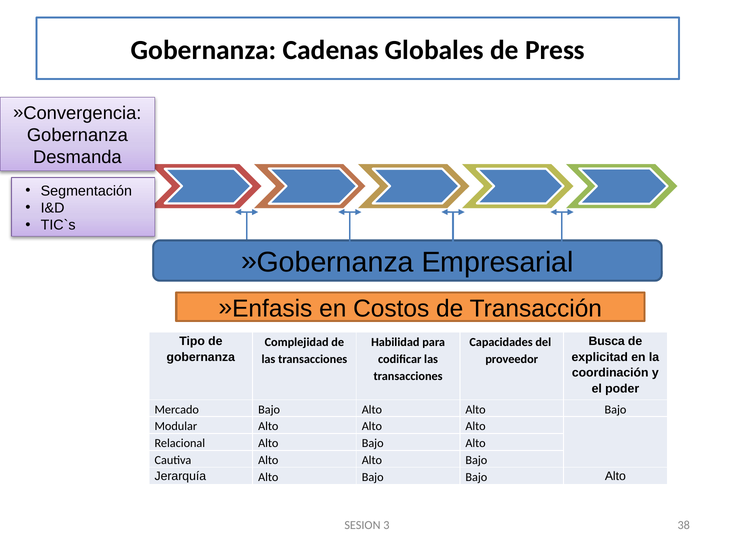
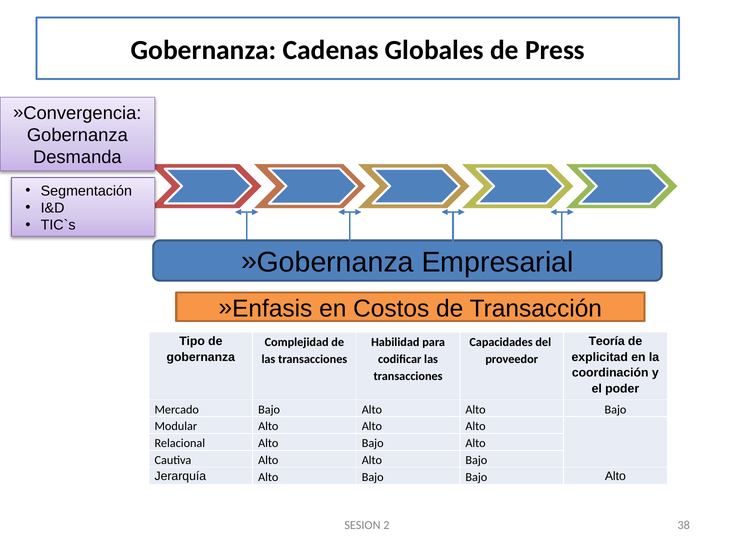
Busca: Busca -> Teoría
3: 3 -> 2
